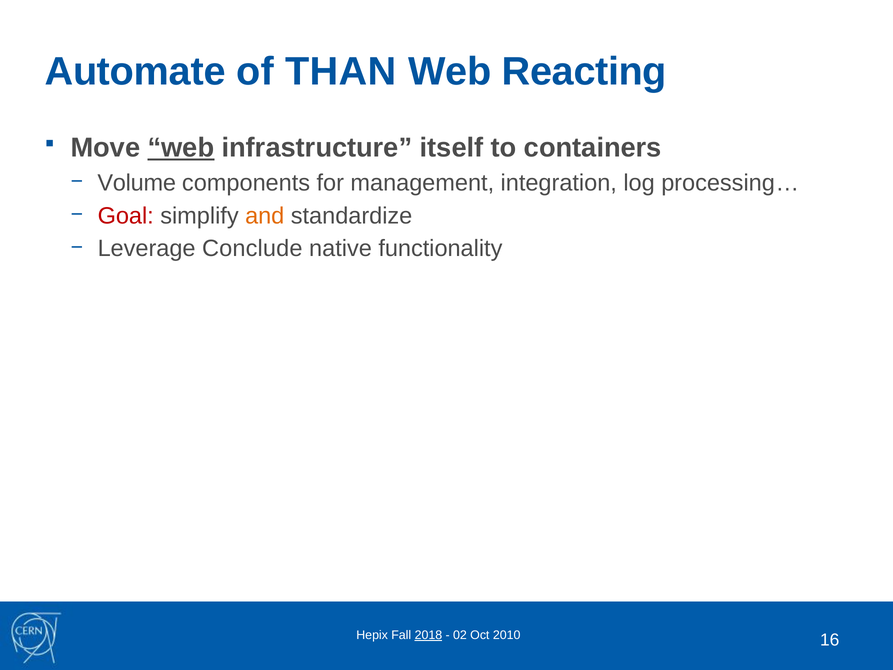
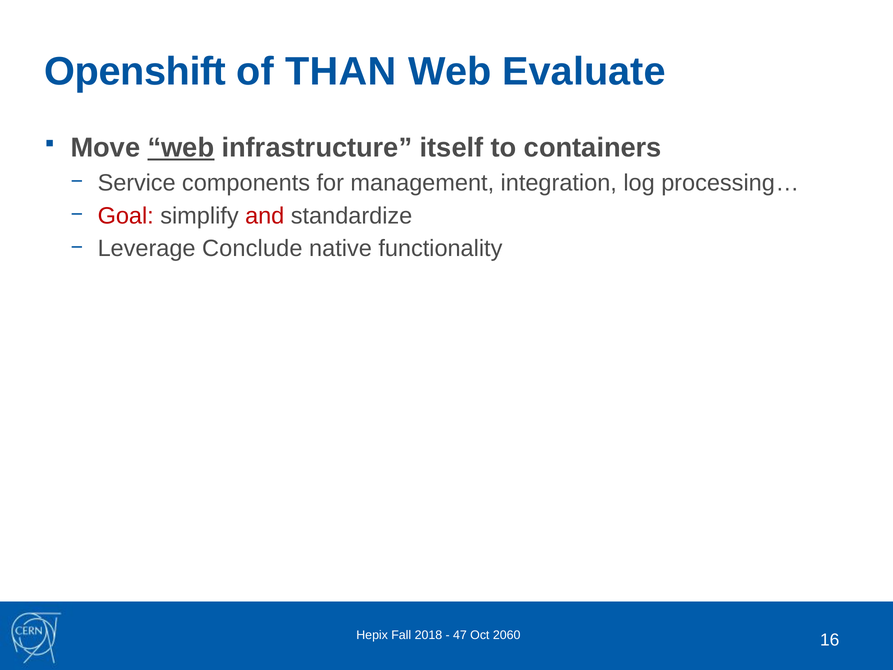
Automate: Automate -> Openshift
Reacting: Reacting -> Evaluate
Volume: Volume -> Service
and colour: orange -> red
2018 underline: present -> none
02: 02 -> 47
2010: 2010 -> 2060
